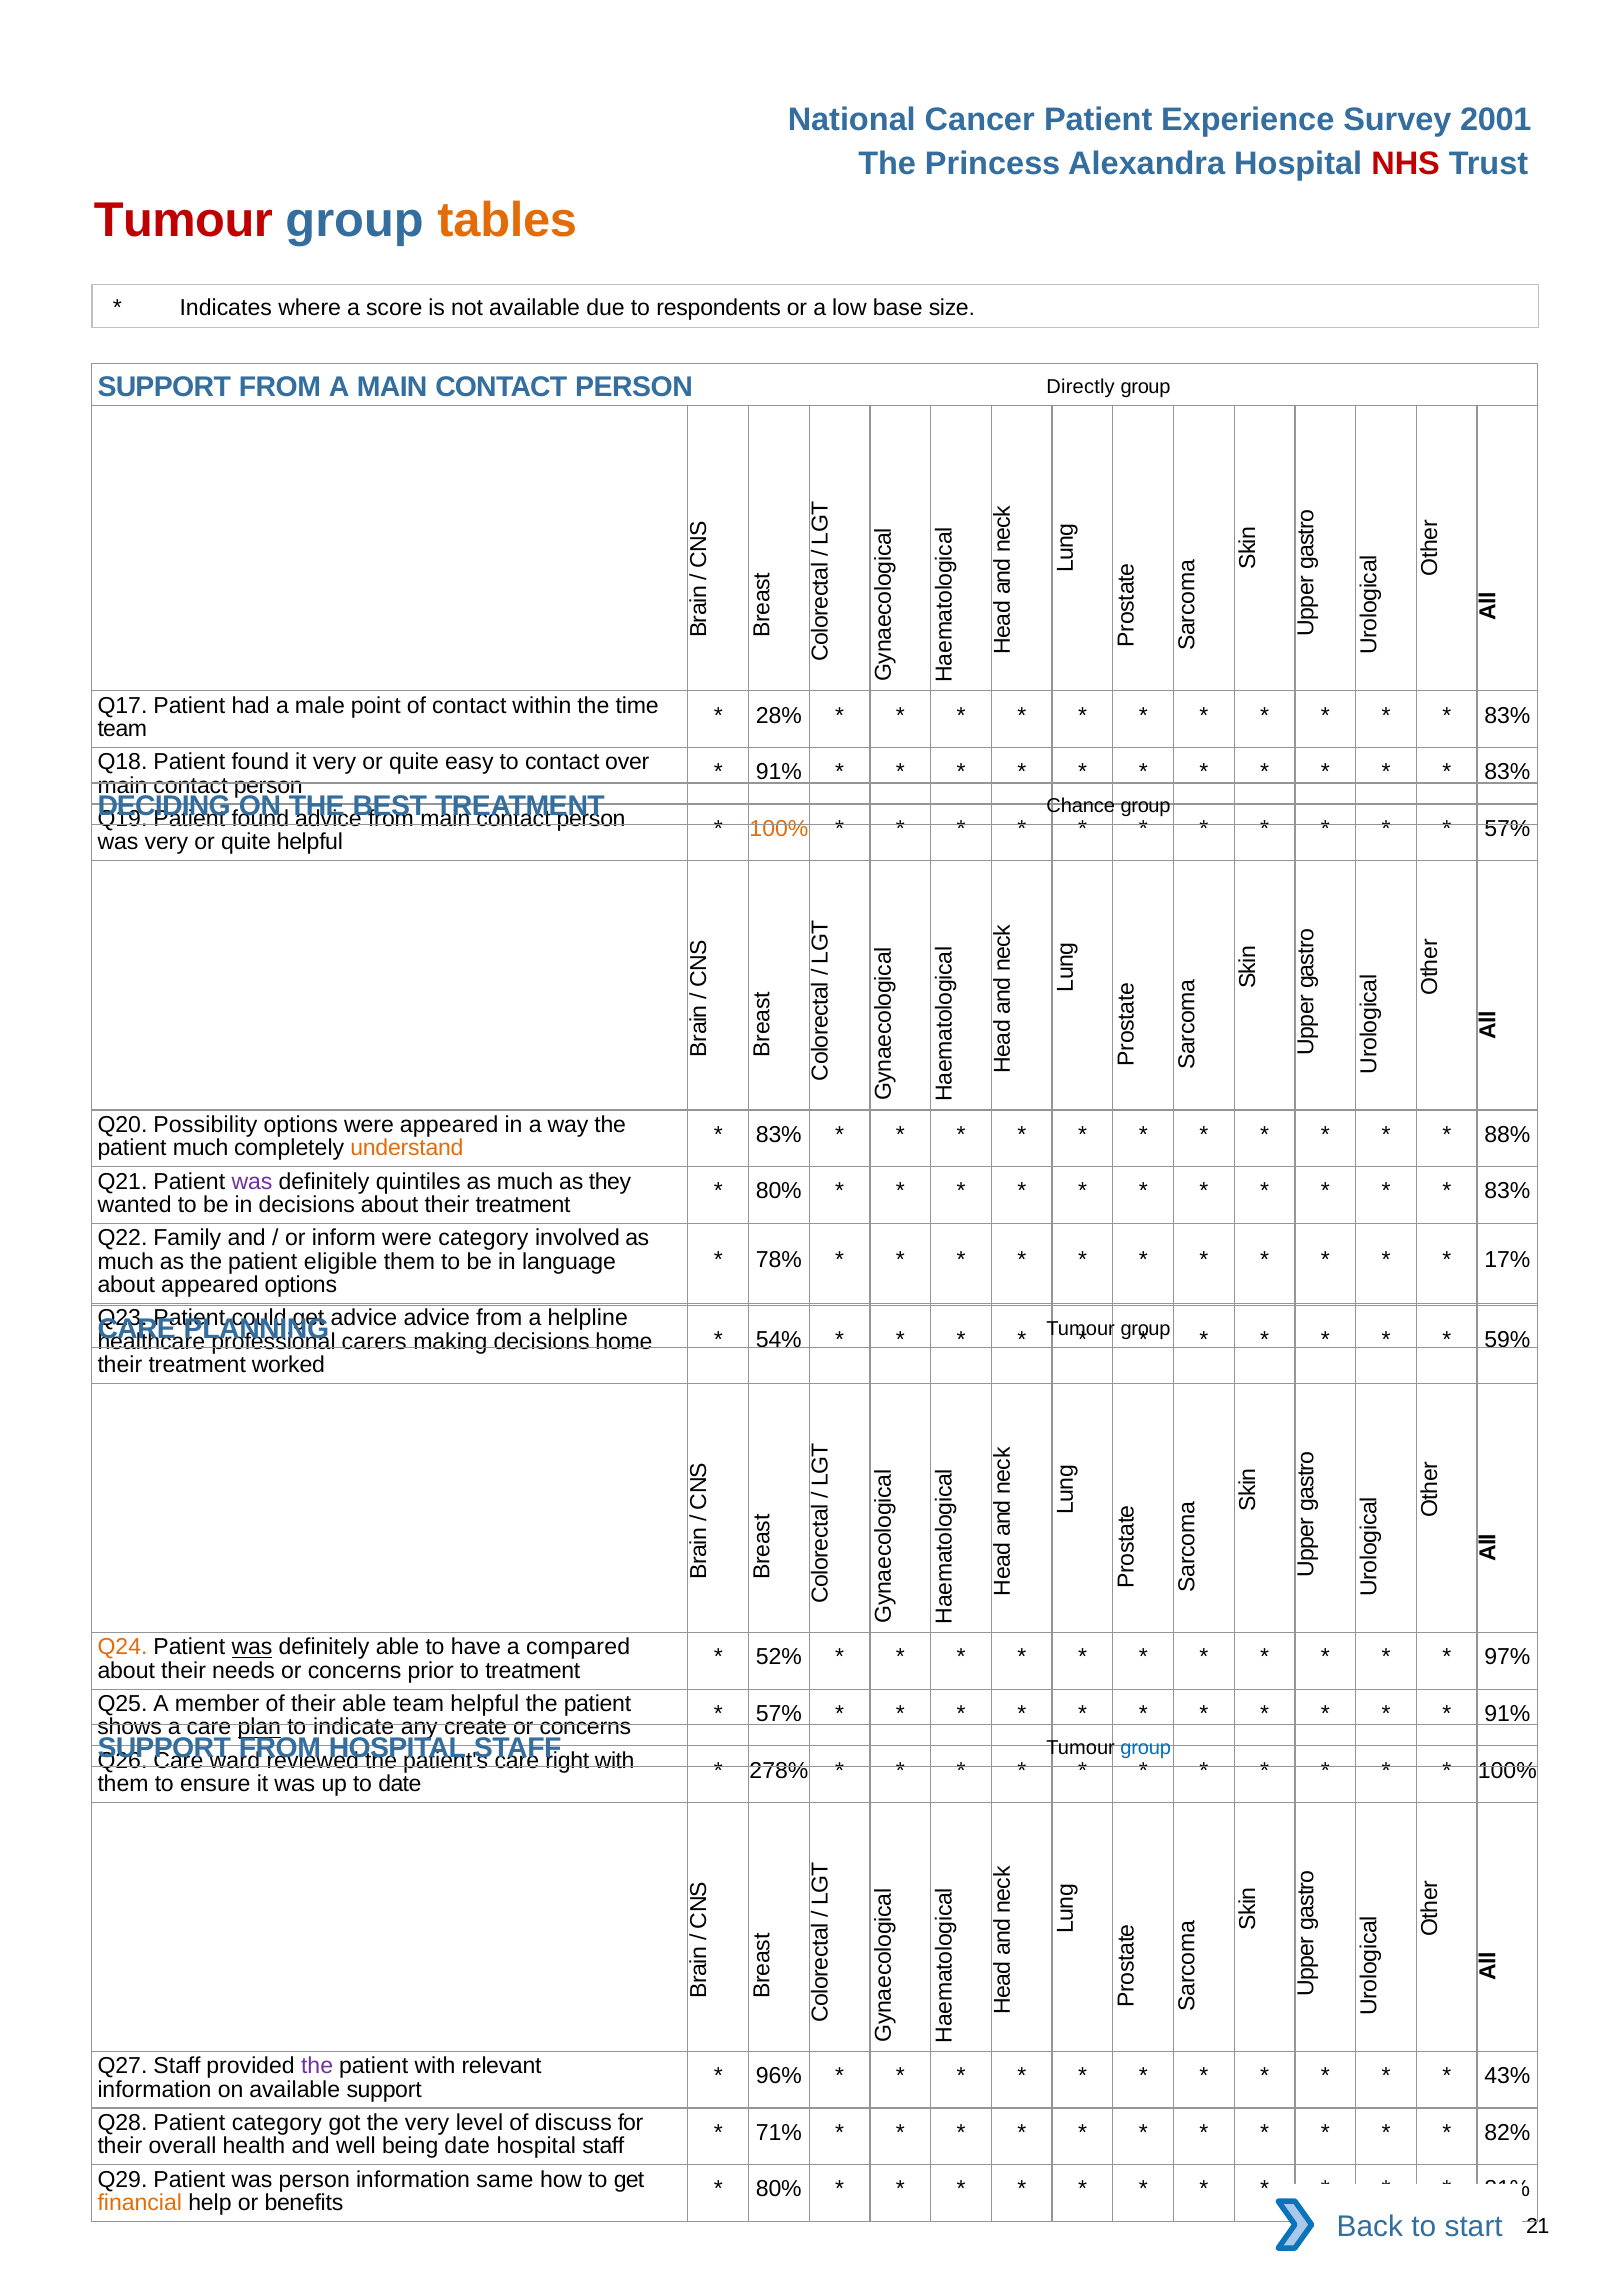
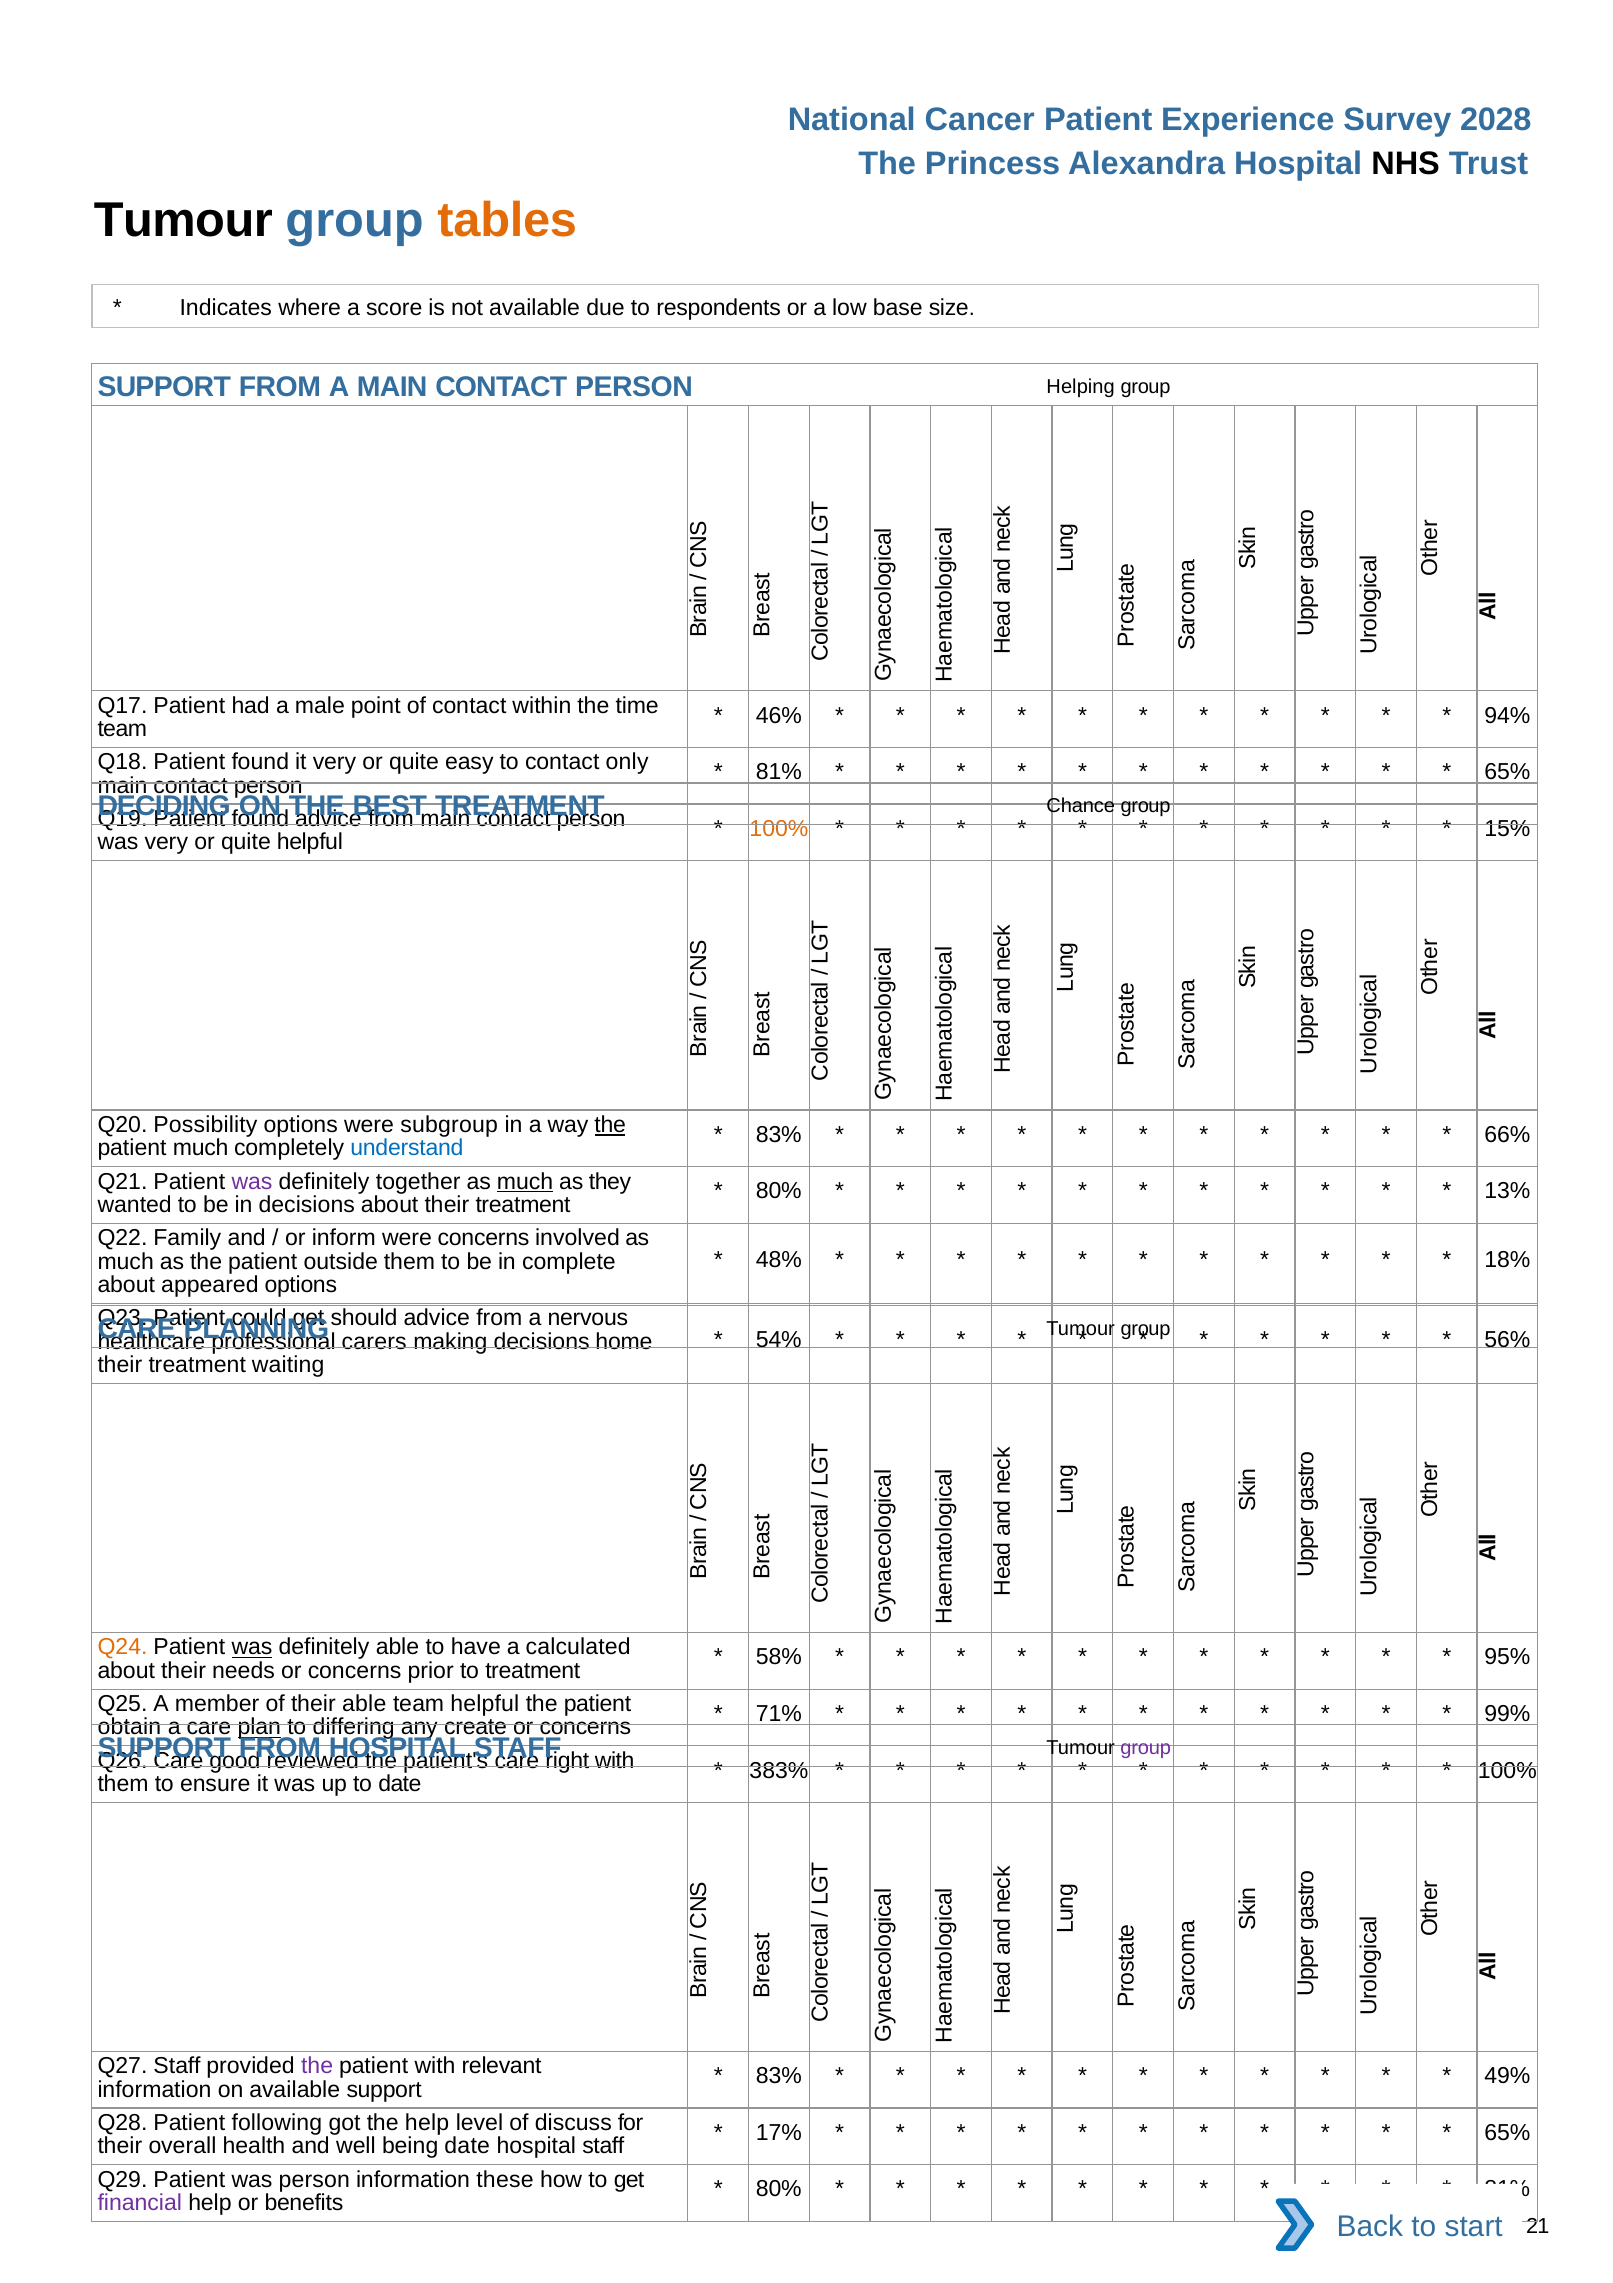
2001: 2001 -> 2028
NHS colour: red -> black
Tumour at (183, 220) colour: red -> black
Directly: Directly -> Helping
28%: 28% -> 46%
83% at (1507, 715): 83% -> 94%
over: over -> only
91% at (779, 772): 91% -> 81%
83% at (1507, 772): 83% -> 65%
57% at (1507, 829): 57% -> 15%
were appeared: appeared -> subgroup
the at (610, 1125) underline: none -> present
88%: 88% -> 66%
understand colour: orange -> blue
quintiles: quintiles -> together
much at (525, 1181) underline: none -> present
83% at (1507, 1191): 83% -> 13%
were category: category -> concerns
78%: 78% -> 48%
17%: 17% -> 18%
eligible: eligible -> outside
language: language -> complete
advice at (364, 1318): advice -> should
helpline: helpline -> nervous
59%: 59% -> 56%
worked: worked -> waiting
compared: compared -> calculated
52%: 52% -> 58%
97%: 97% -> 95%
57% at (779, 1714): 57% -> 71%
91% at (1507, 1714): 91% -> 99%
shows: shows -> obtain
indicate: indicate -> differing
group at (1146, 1747) colour: blue -> purple
ward: ward -> good
278%: 278% -> 383%
96% at (779, 2076): 96% -> 83%
43%: 43% -> 49%
Patient category: category -> following
the very: very -> help
71%: 71% -> 17%
82% at (1507, 2132): 82% -> 65%
same: same -> these
financial colour: orange -> purple
